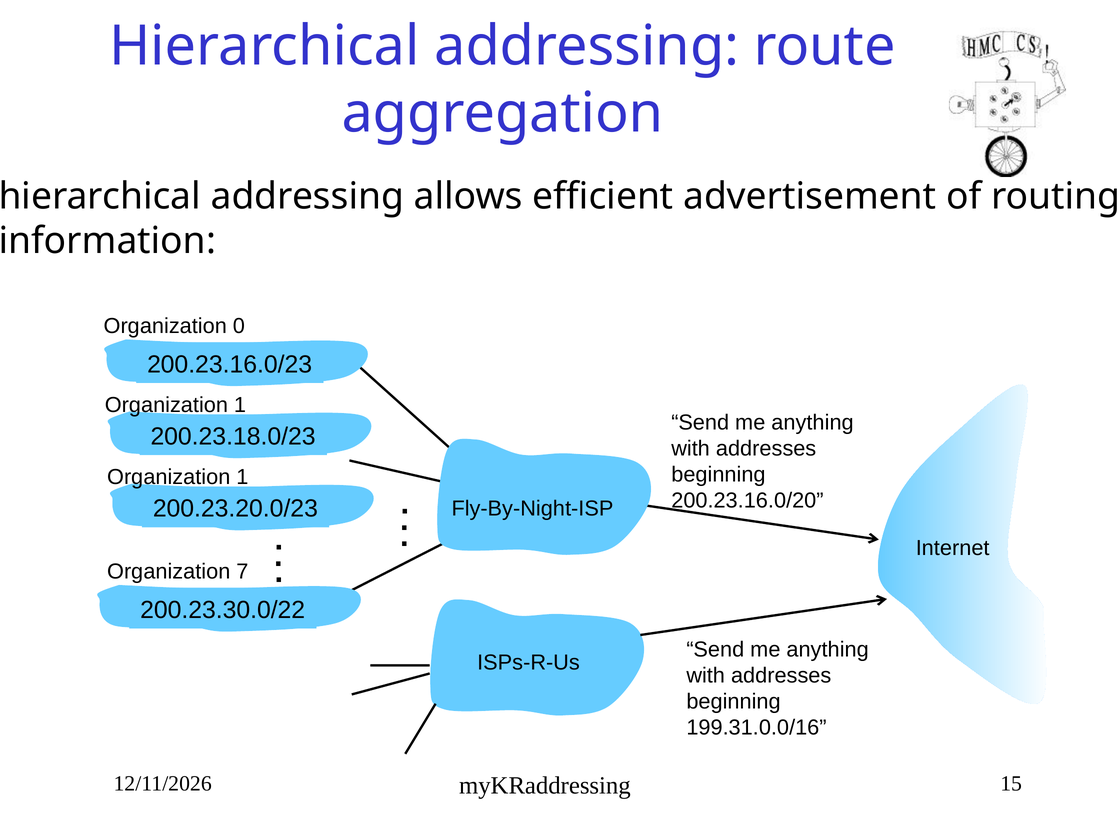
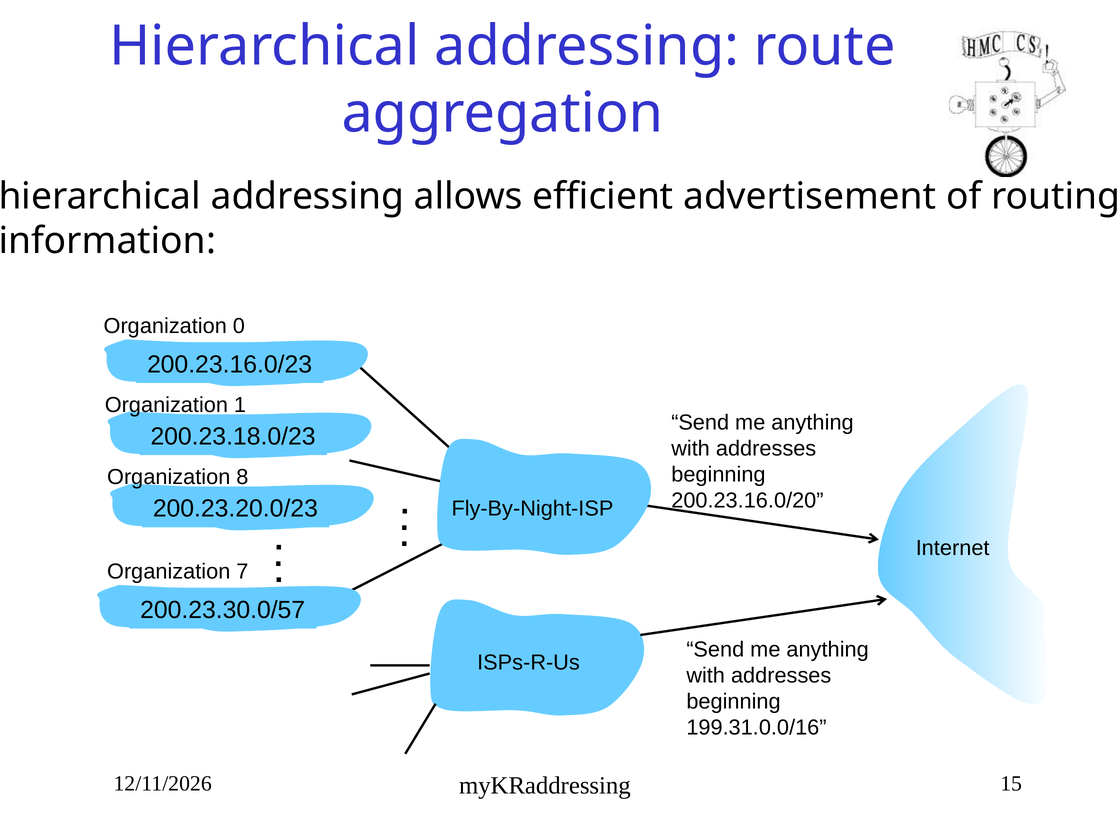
1 at (242, 477): 1 -> 8
200.23.30.0/22: 200.23.30.0/22 -> 200.23.30.0/57
